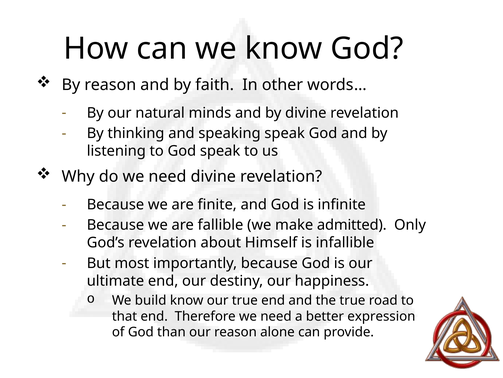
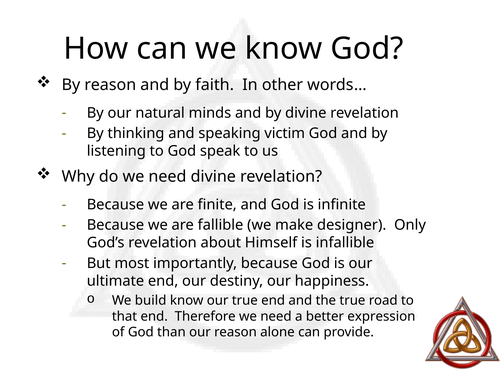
speaking speak: speak -> victim
admitted: admitted -> designer
